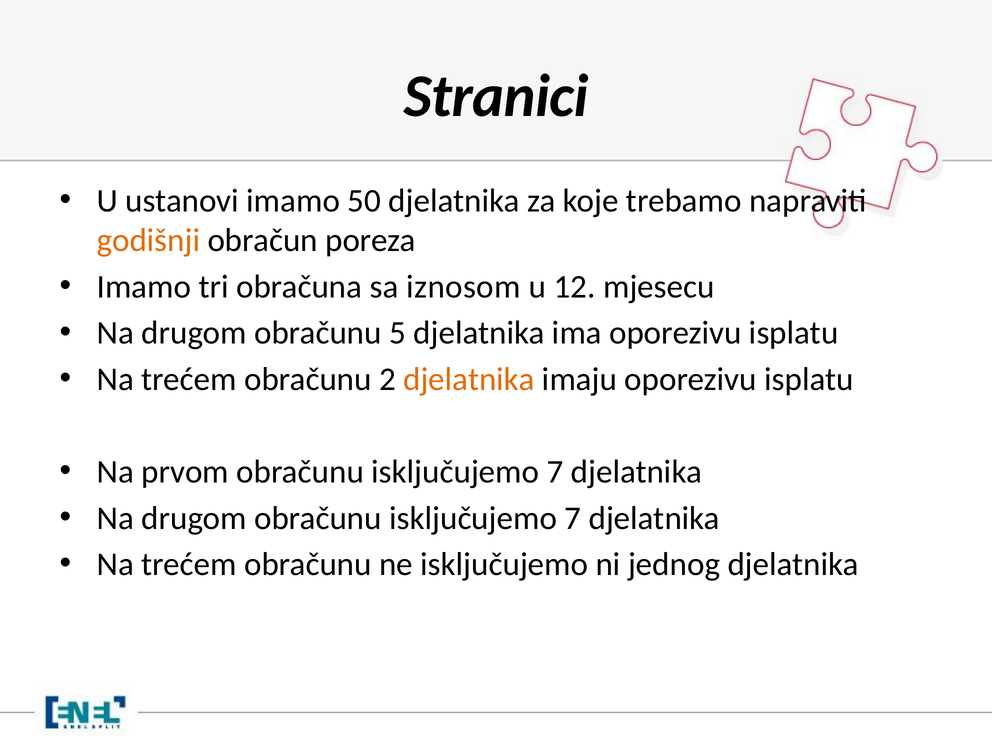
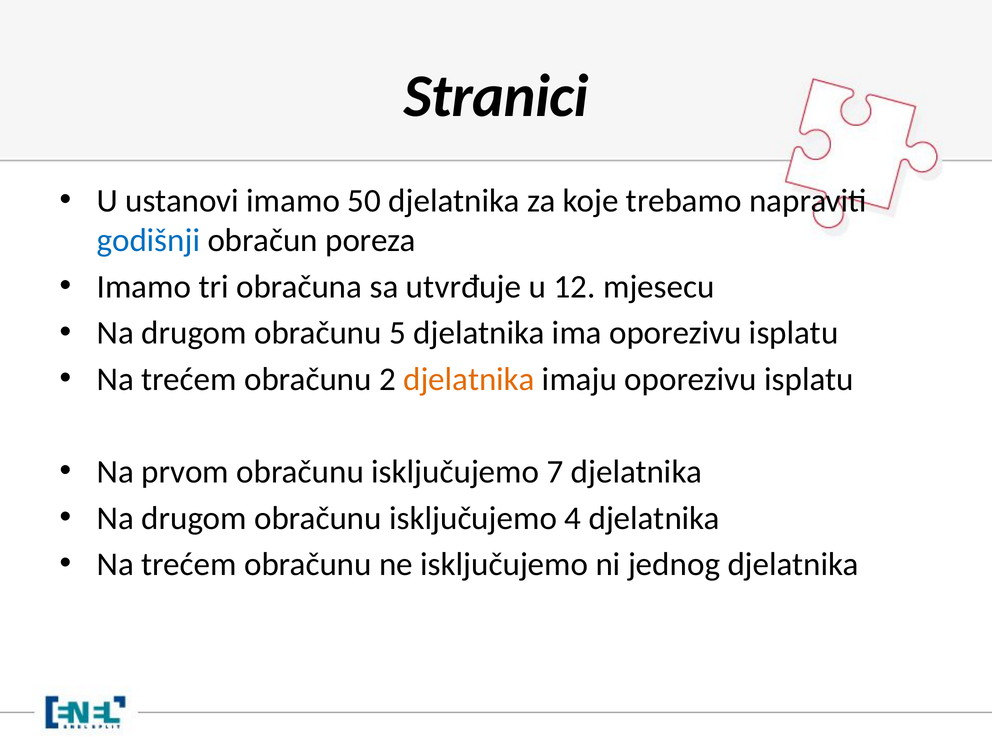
godišnji colour: orange -> blue
iznosom: iznosom -> utvrđuje
drugom obračunu isključujemo 7: 7 -> 4
